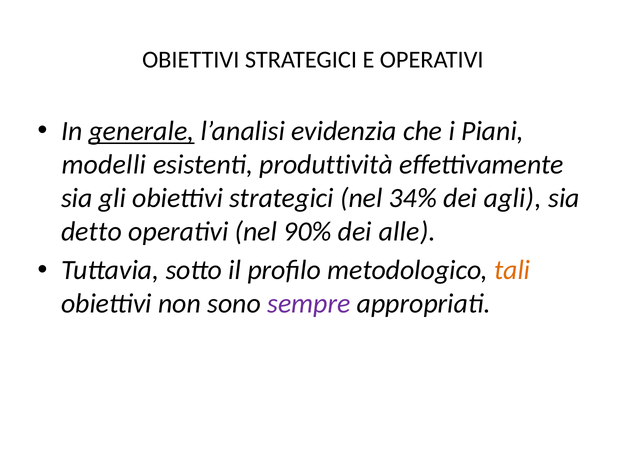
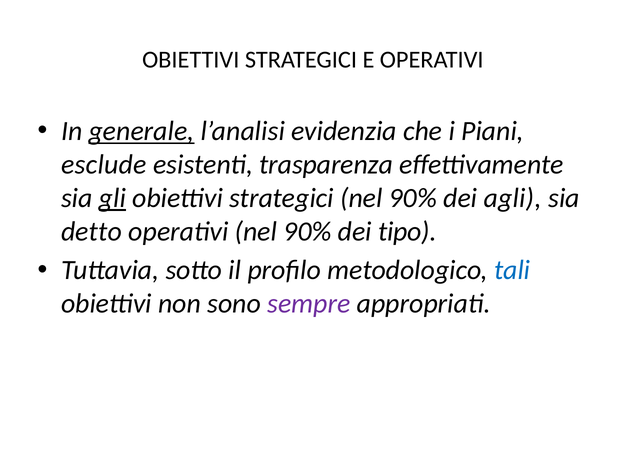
modelli: modelli -> esclude
produttività: produttività -> trasparenza
gli underline: none -> present
strategici nel 34%: 34% -> 90%
alle: alle -> tipo
tali colour: orange -> blue
